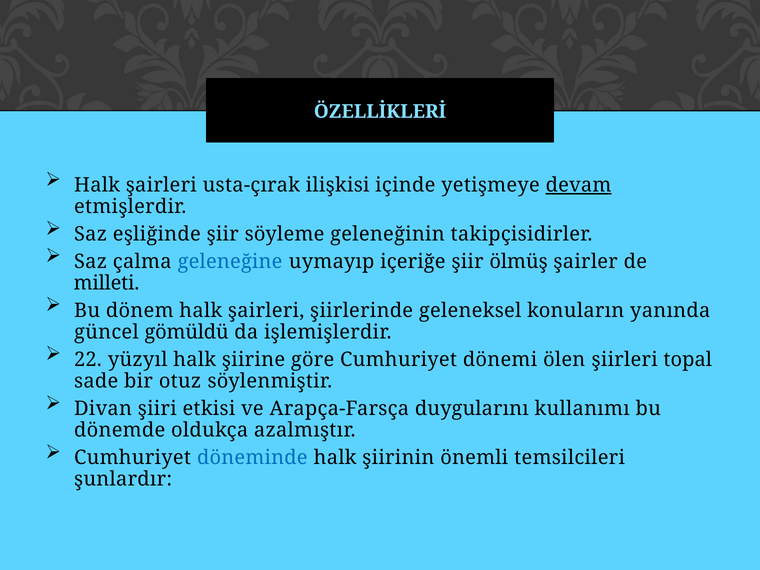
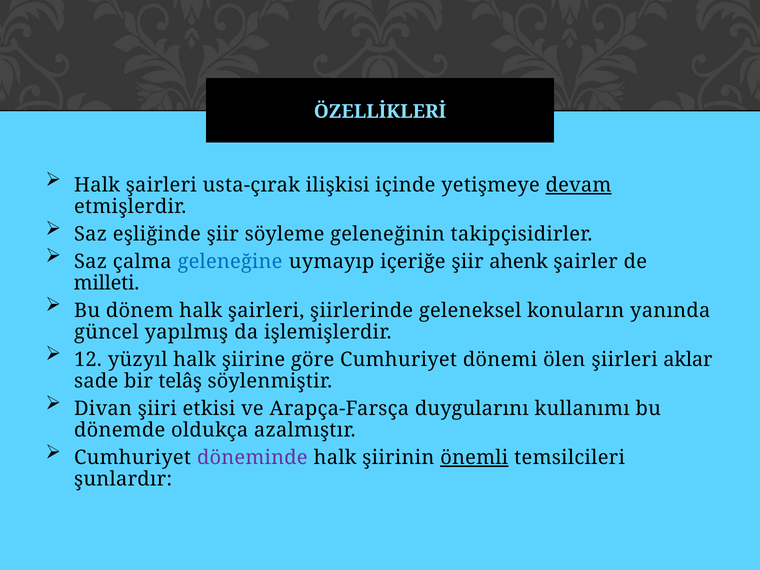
ölmüş: ölmüş -> ahenk
gömüldü: gömüldü -> yapılmış
22: 22 -> 12
topal: topal -> aklar
otuz: otuz -> telâş
döneminde colour: blue -> purple
önemli underline: none -> present
